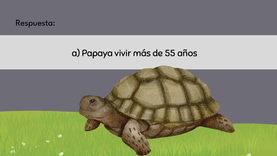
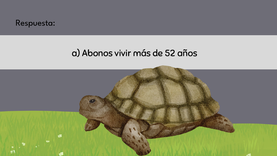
Papaya: Papaya -> Abonos
55: 55 -> 52
